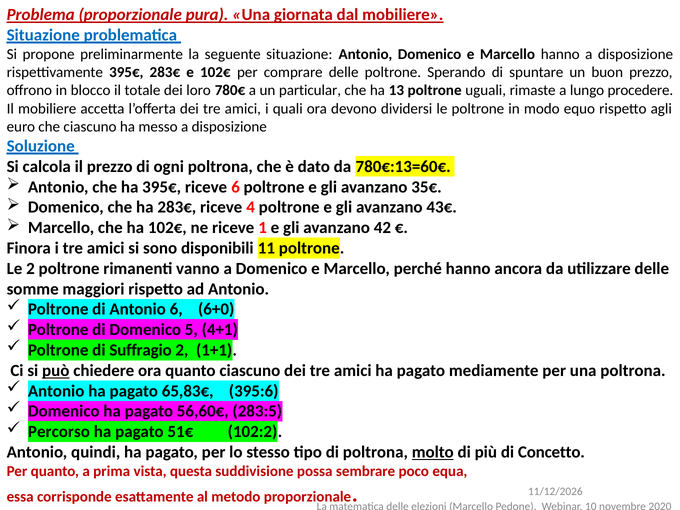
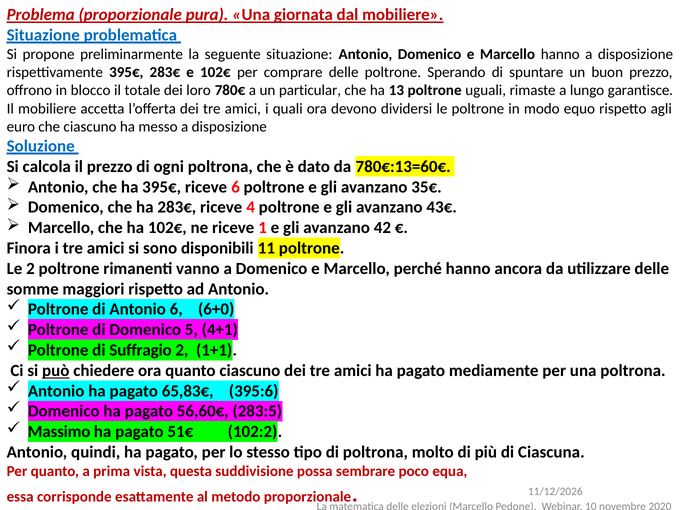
procedere: procedere -> garantisce
Percorso: Percorso -> Massimo
molto underline: present -> none
Concetto: Concetto -> Ciascuna
